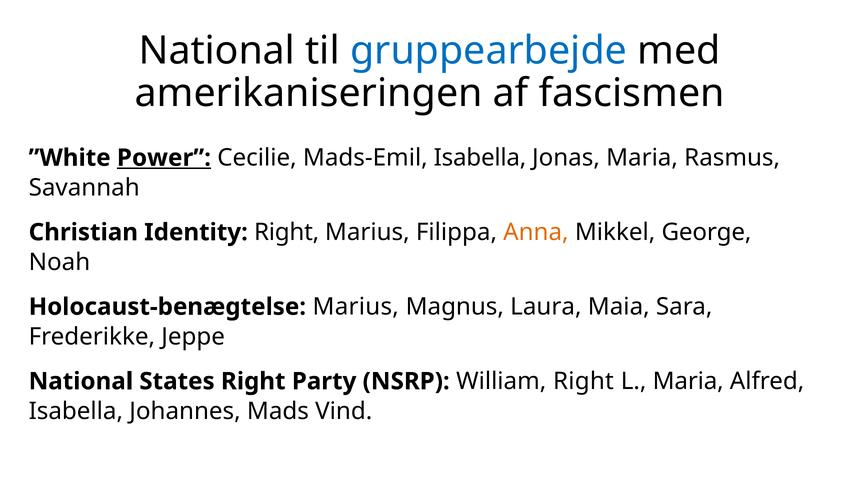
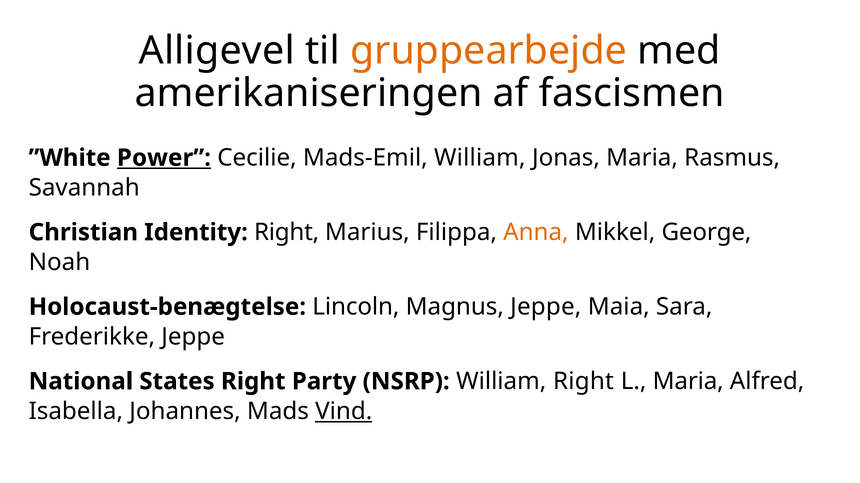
National at (217, 51): National -> Alligevel
gruppearbejde colour: blue -> orange
Mads-Emil Isabella: Isabella -> William
Holocaust-benægtelse Marius: Marius -> Lincoln
Magnus Laura: Laura -> Jeppe
Vind underline: none -> present
